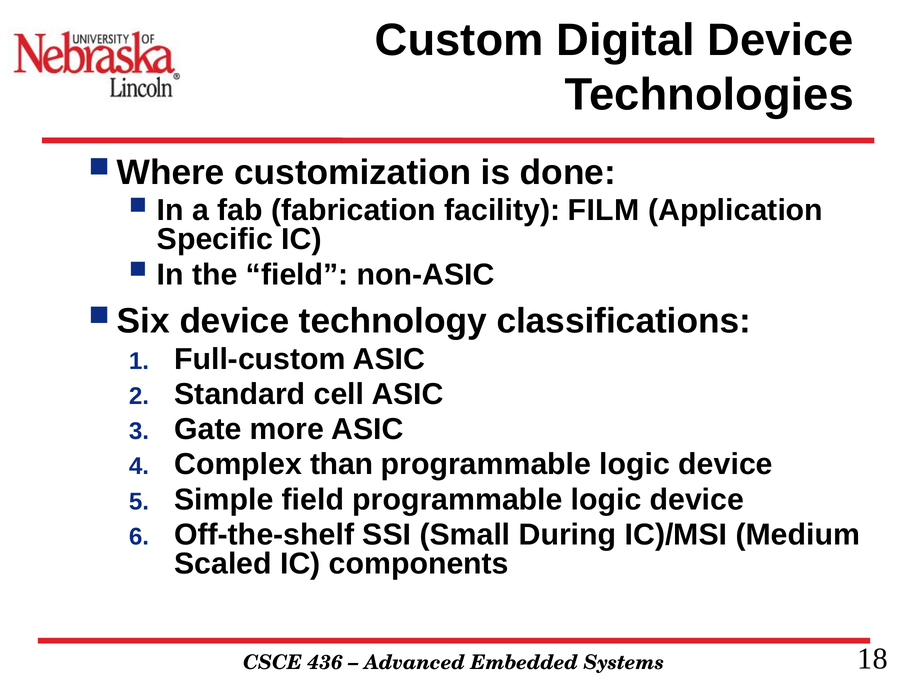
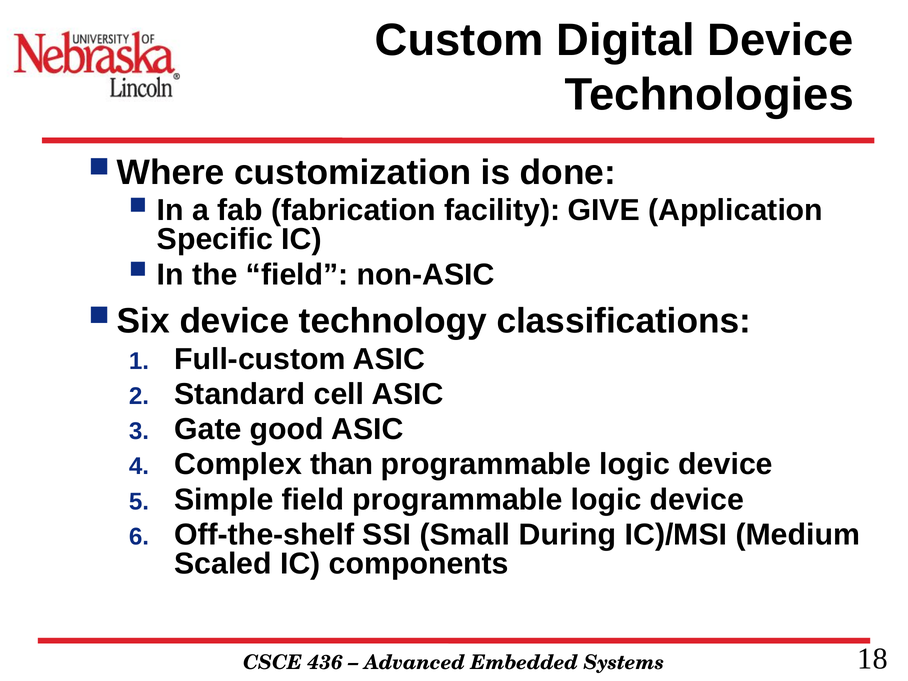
FILM: FILM -> GIVE
more: more -> good
